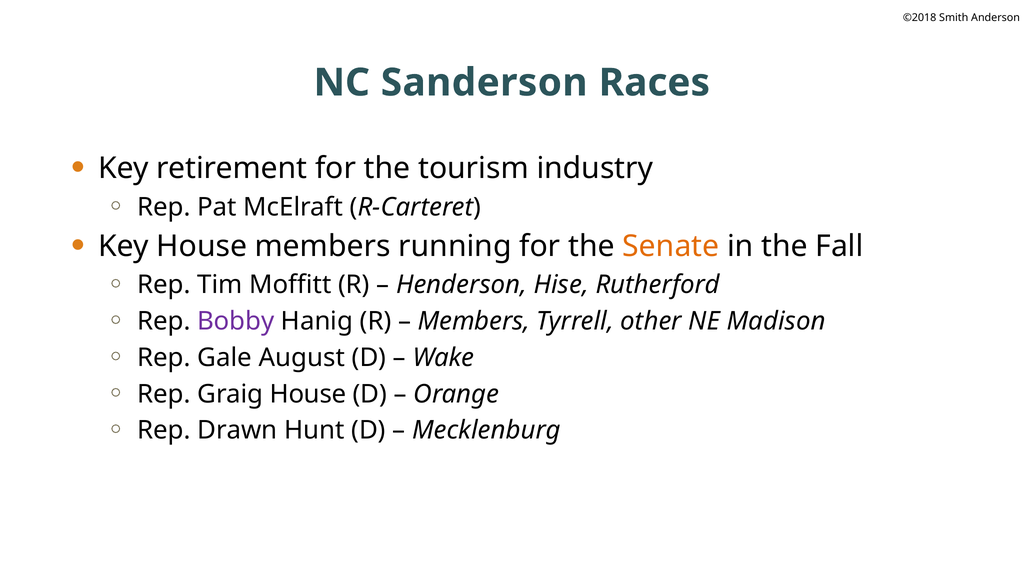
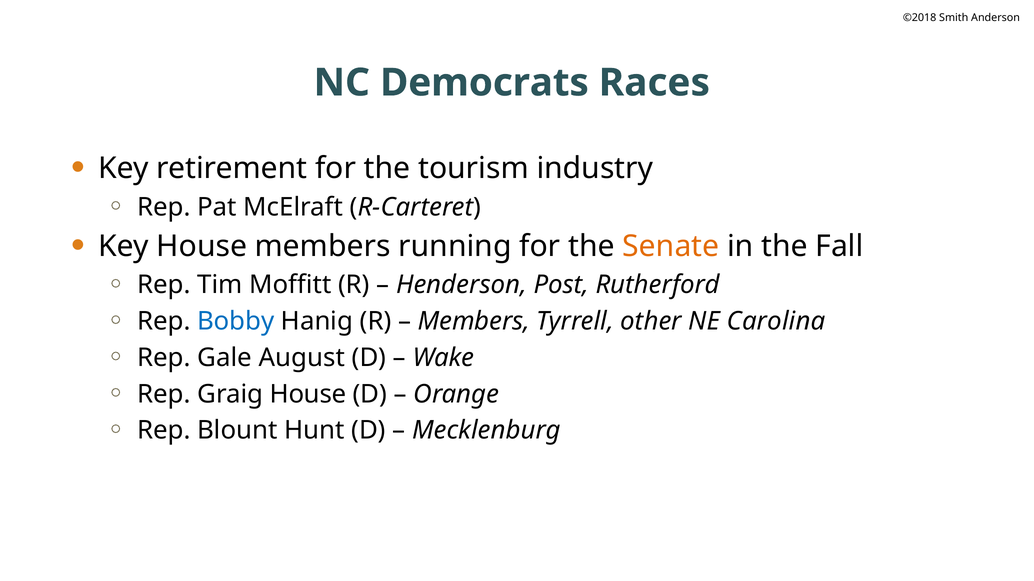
Sanderson: Sanderson -> Democrats
Hise: Hise -> Post
Bobby colour: purple -> blue
Madison: Madison -> Carolina
Drawn: Drawn -> Blount
